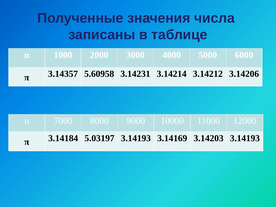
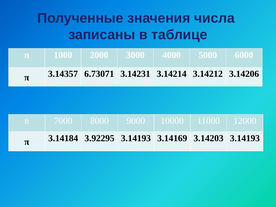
5.60958: 5.60958 -> 6.73071
5.03197: 5.03197 -> 3.92295
